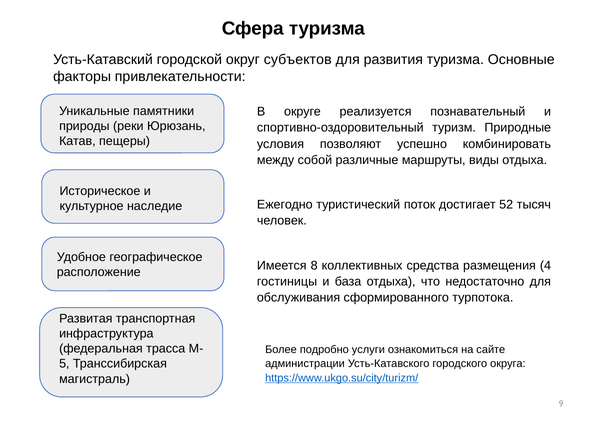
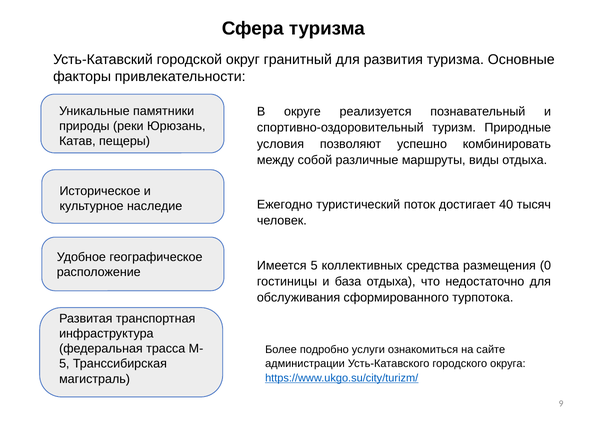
субъектов: субъектов -> гранитный
52: 52 -> 40
Имеется 8: 8 -> 5
4: 4 -> 0
